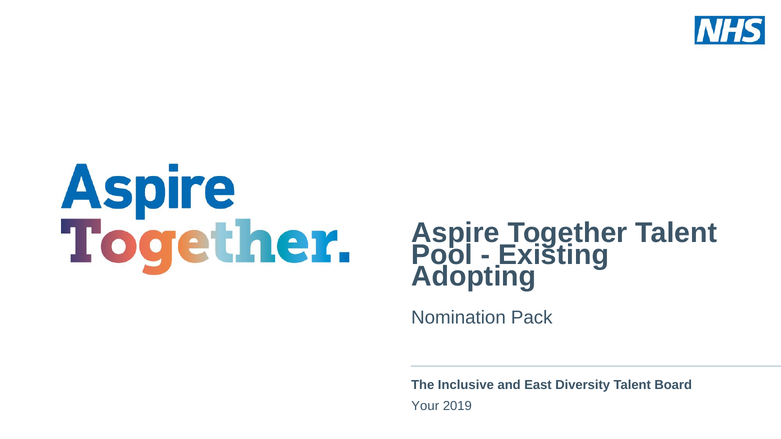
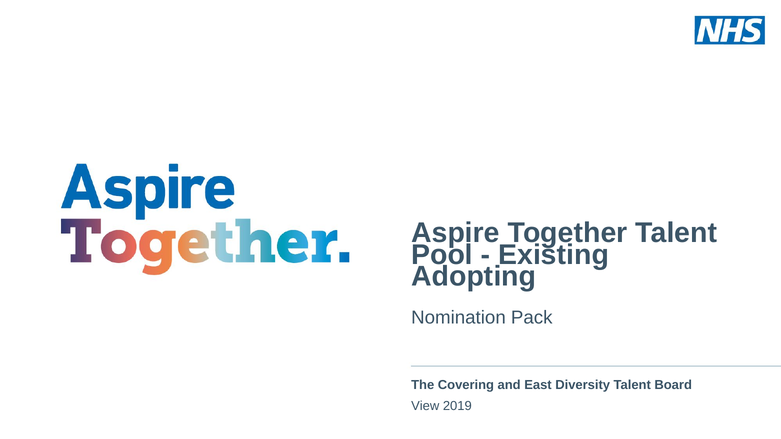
Inclusive: Inclusive -> Covering
Your: Your -> View
